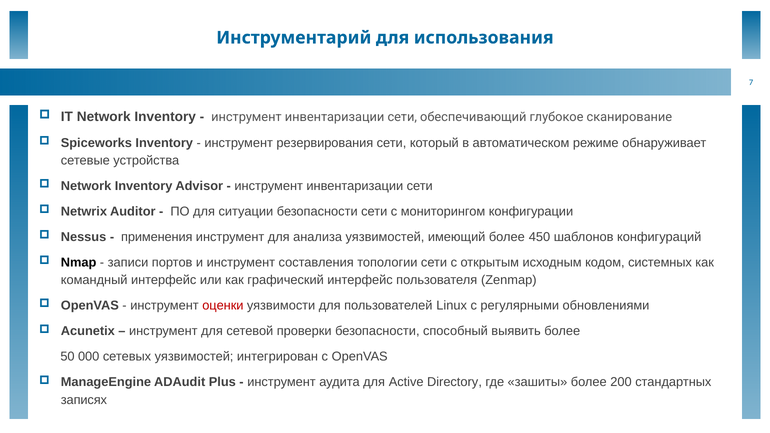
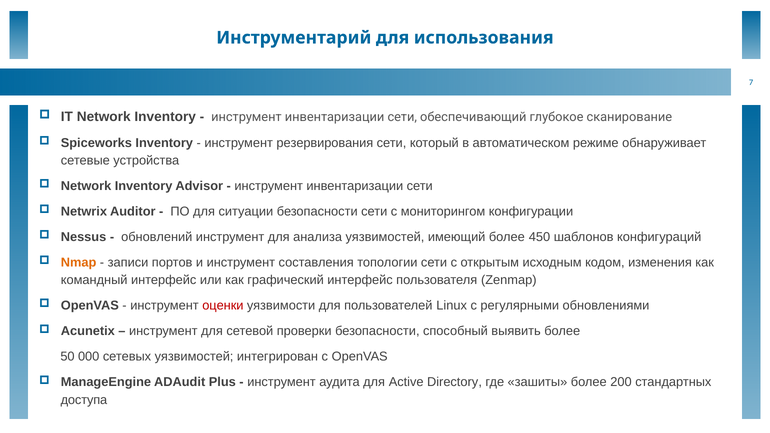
применения: применения -> обновлений
Nmap colour: black -> orange
системных: системных -> изменения
записях: записях -> доступа
